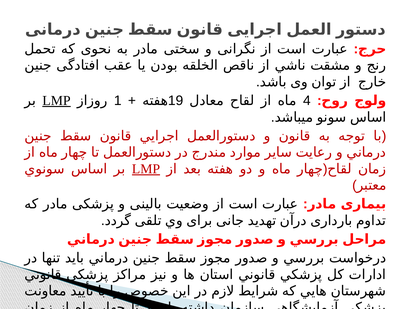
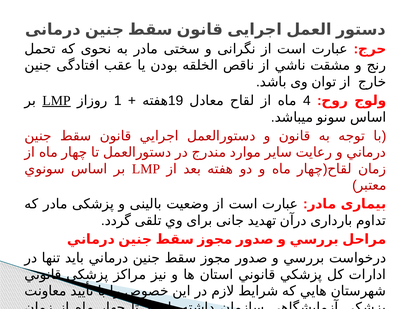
LMP at (146, 168) underline: present -> none
